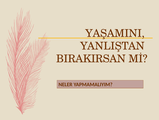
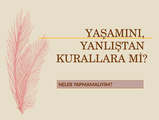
BIRAKIRSAN: BIRAKIRSAN -> KURALLARA
